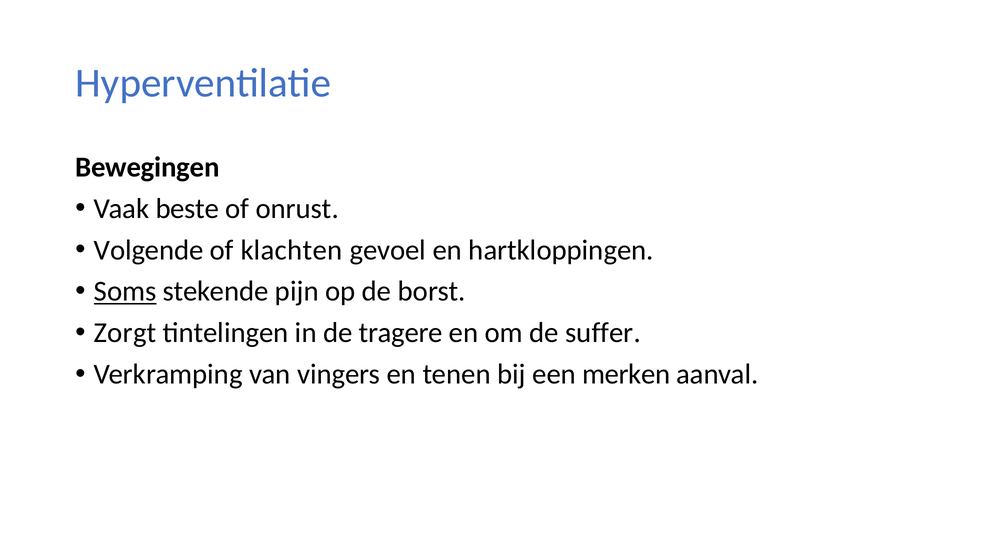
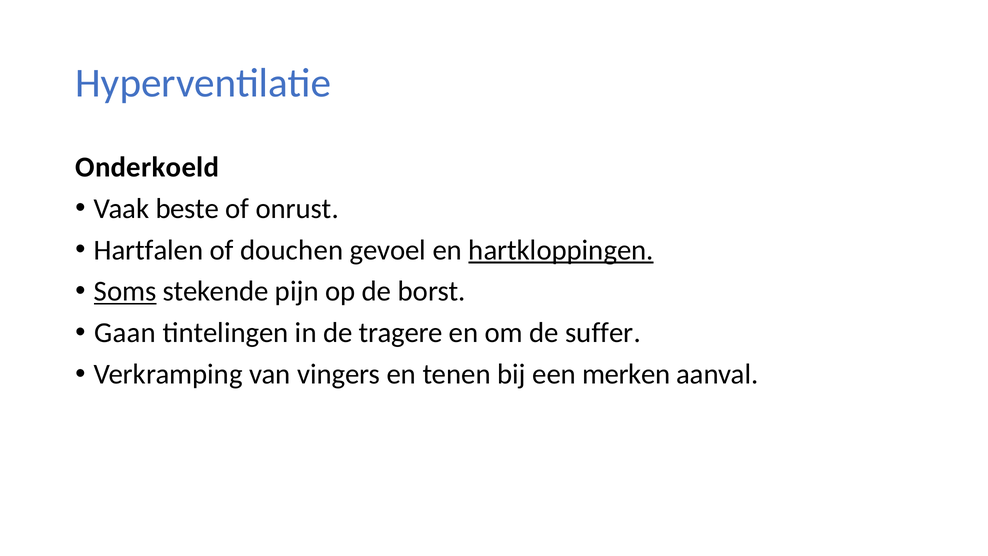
Bewegingen: Bewegingen -> Onderkoeld
Volgende: Volgende -> Hartfalen
klachten: klachten -> douchen
hartkloppingen underline: none -> present
Zorgt: Zorgt -> Gaan
